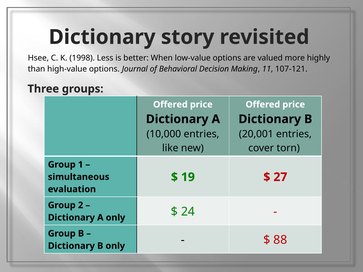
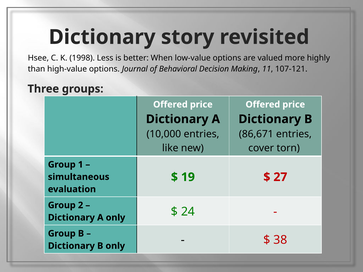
20,001: 20,001 -> 86,671
88: 88 -> 38
